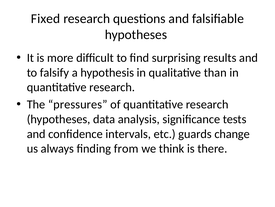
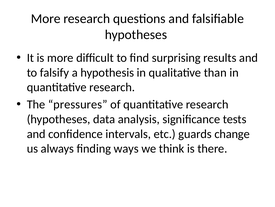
Fixed at (46, 19): Fixed -> More
from: from -> ways
